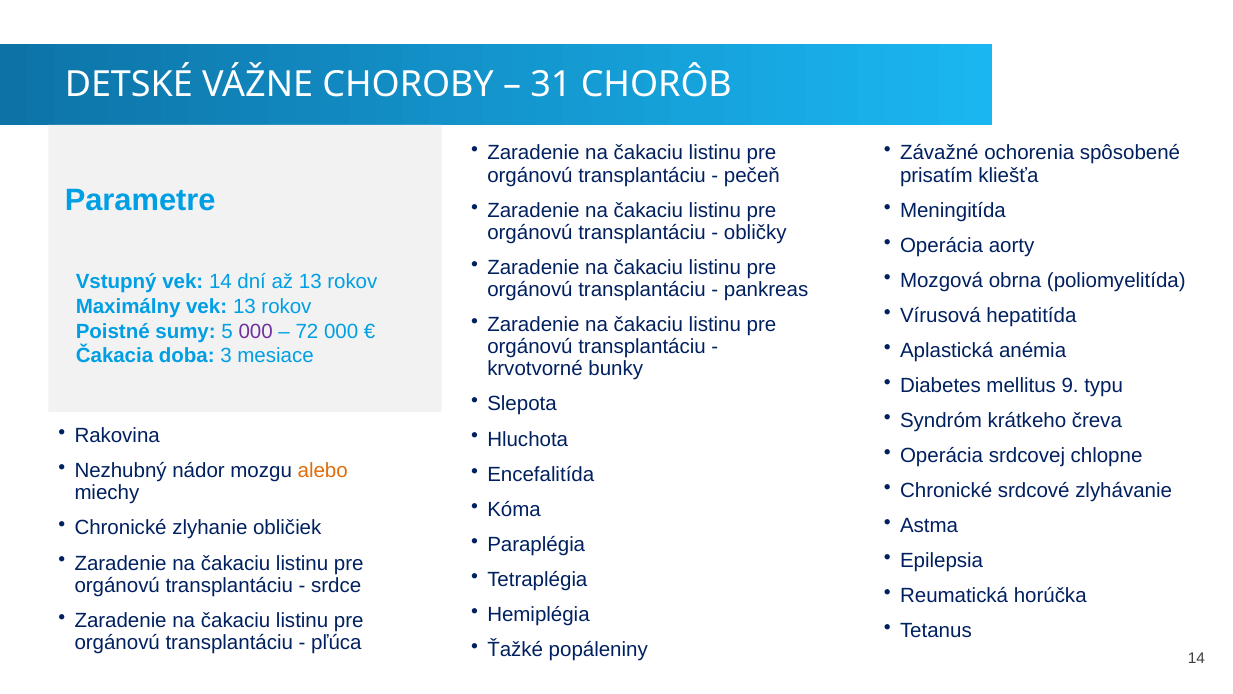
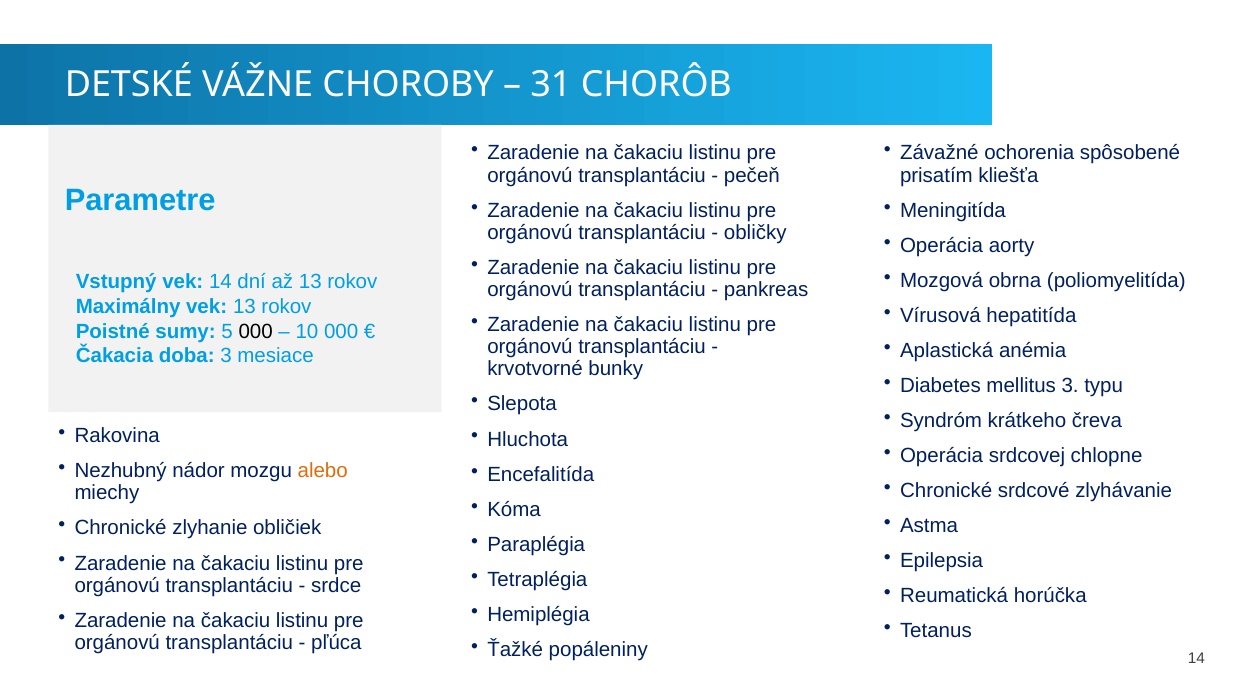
000 at (256, 331) colour: purple -> black
72: 72 -> 10
mellitus 9: 9 -> 3
